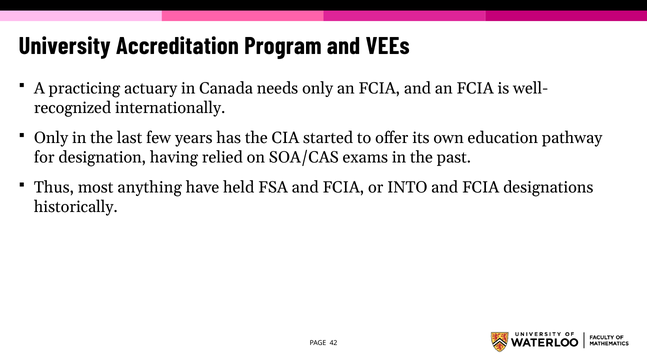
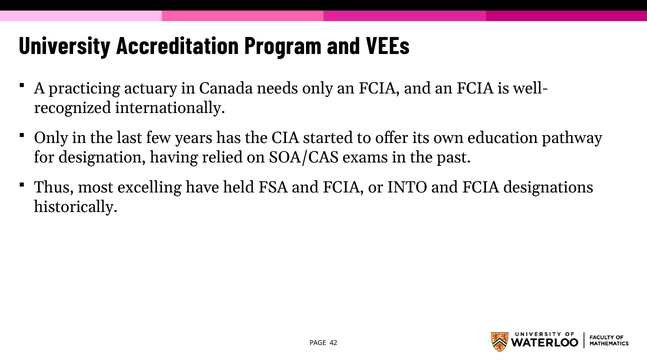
anything: anything -> excelling
